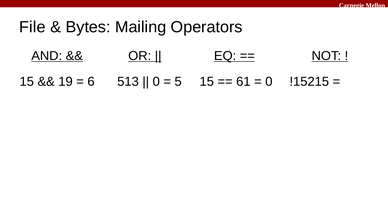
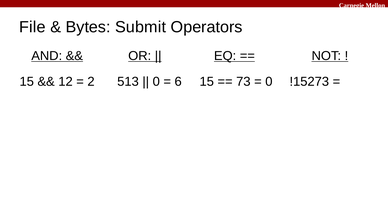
Mailing: Mailing -> Submit
19: 19 -> 12
6: 6 -> 2
5: 5 -> 6
61: 61 -> 73
!15215: !15215 -> !15273
